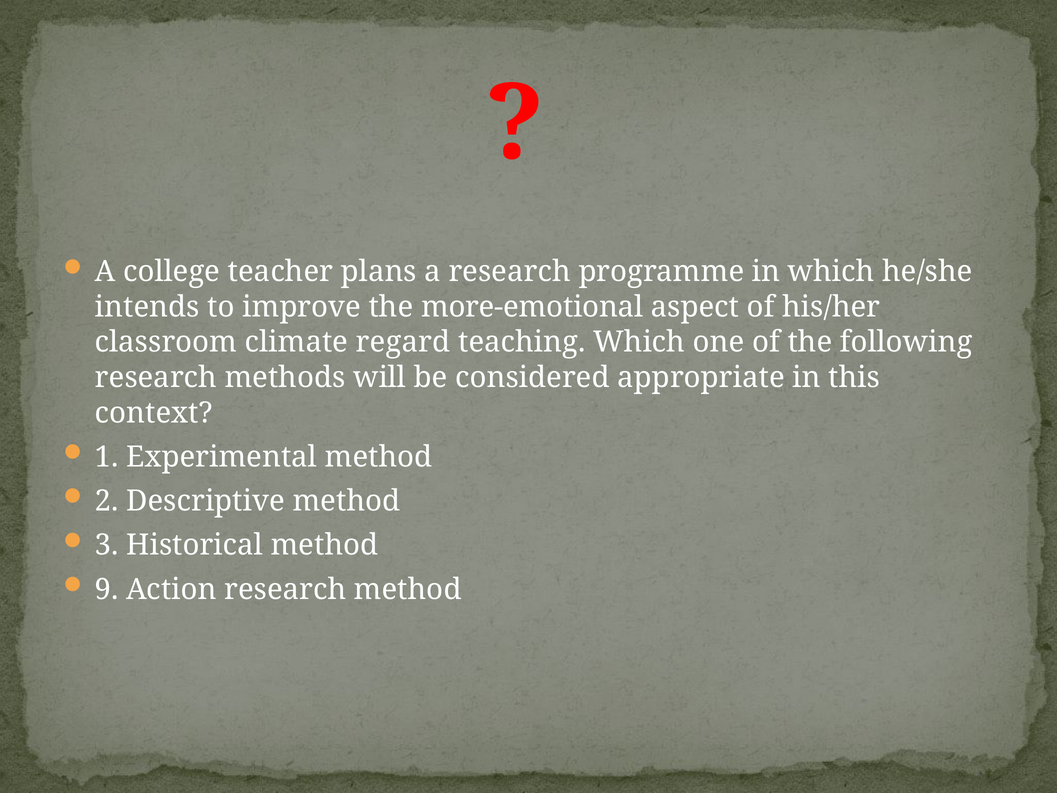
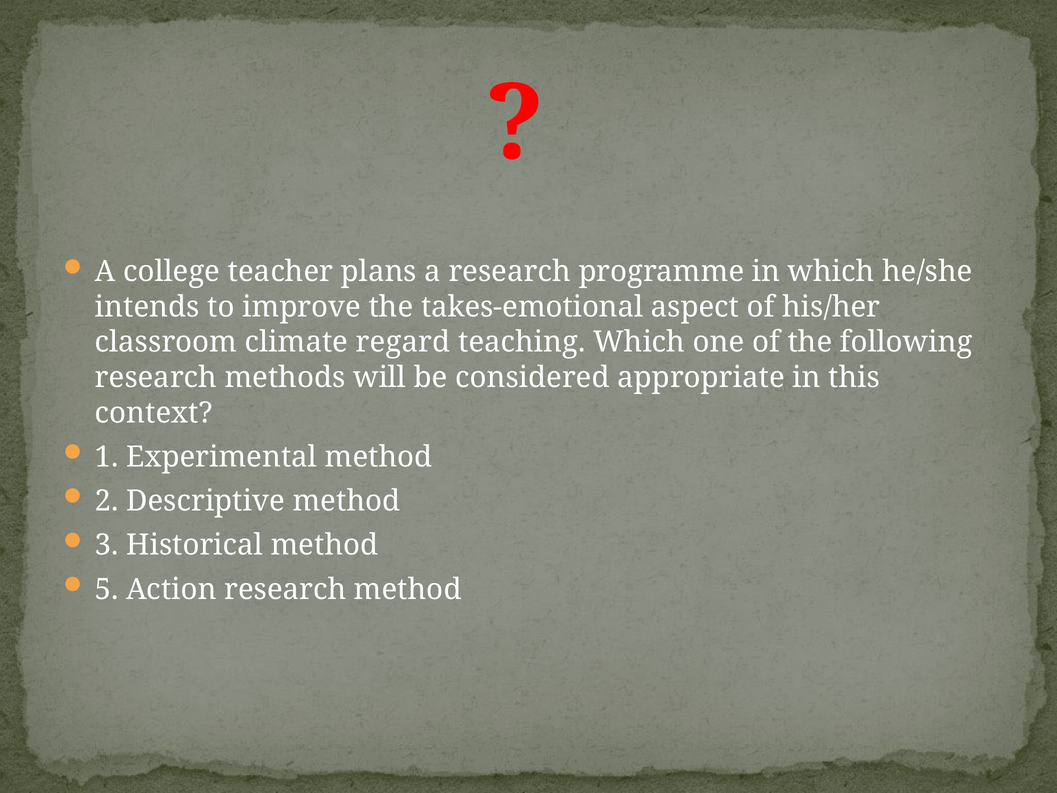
more-emotional: more-emotional -> takes-emotional
9: 9 -> 5
